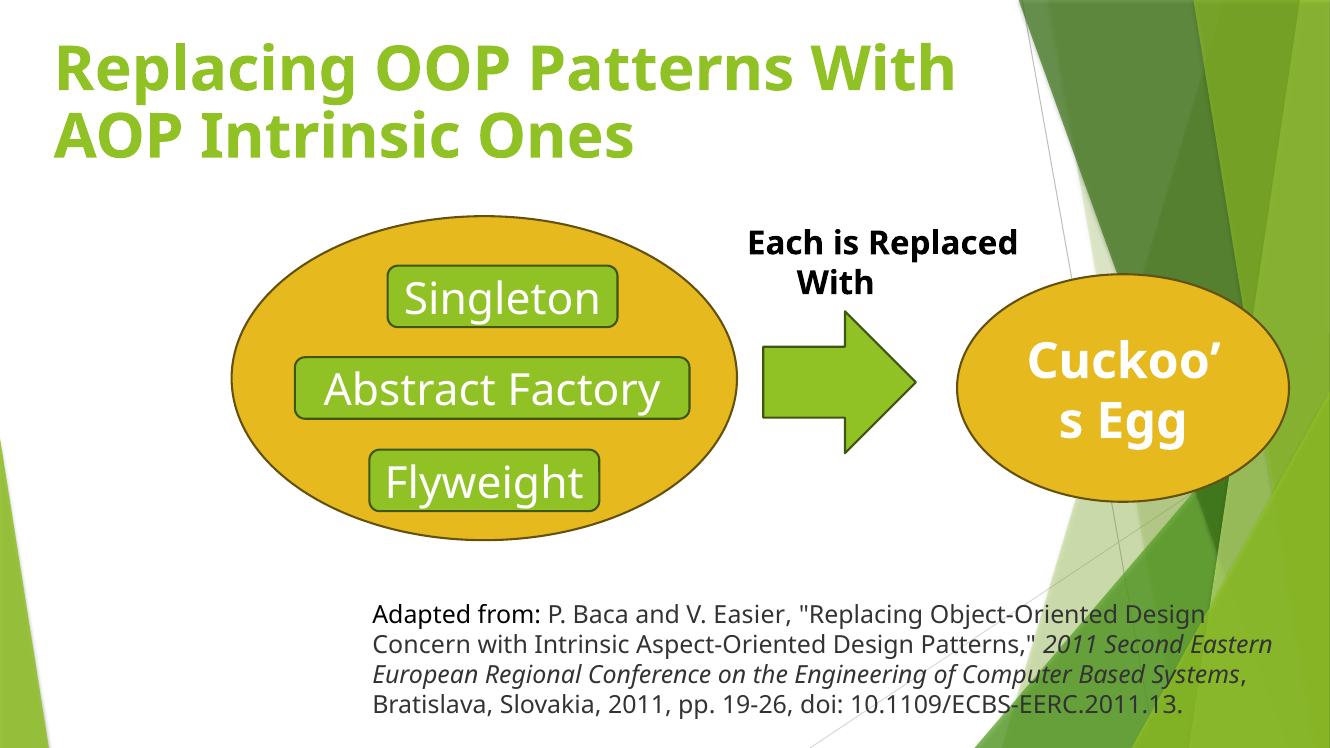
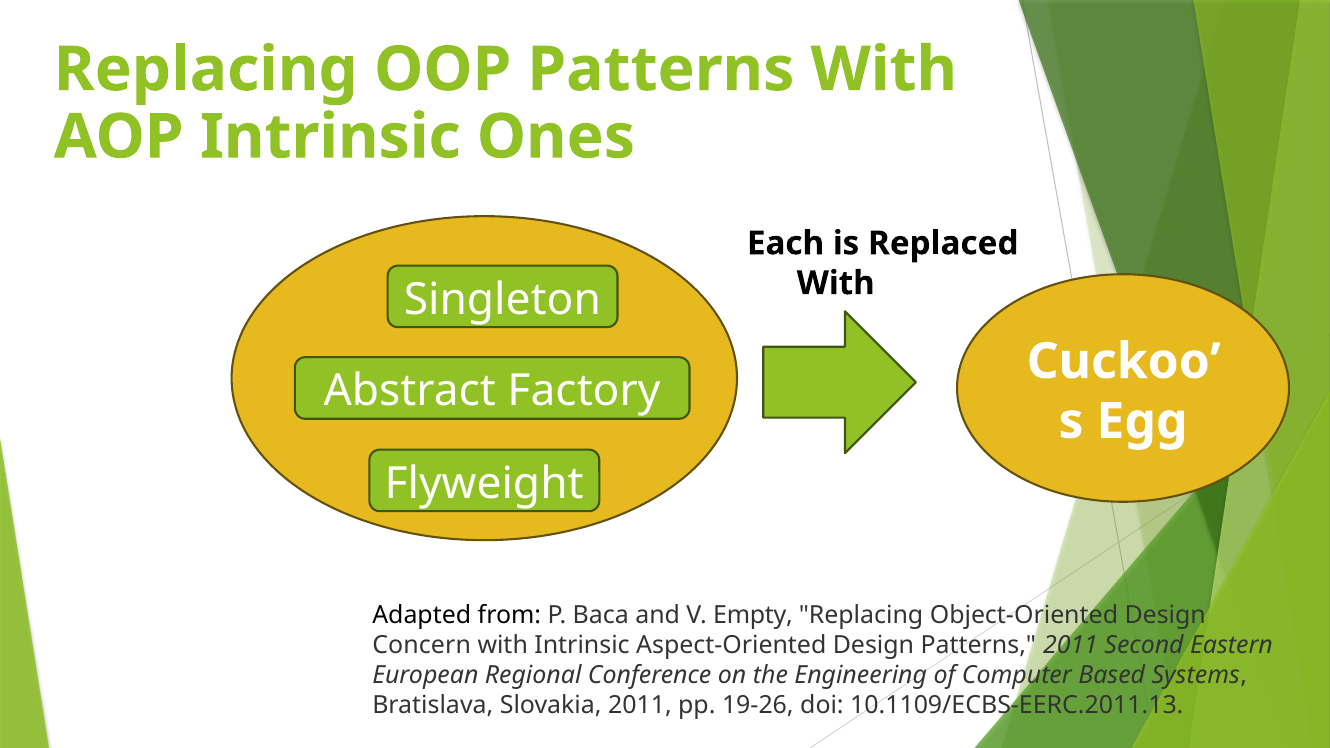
Easier: Easier -> Empty
